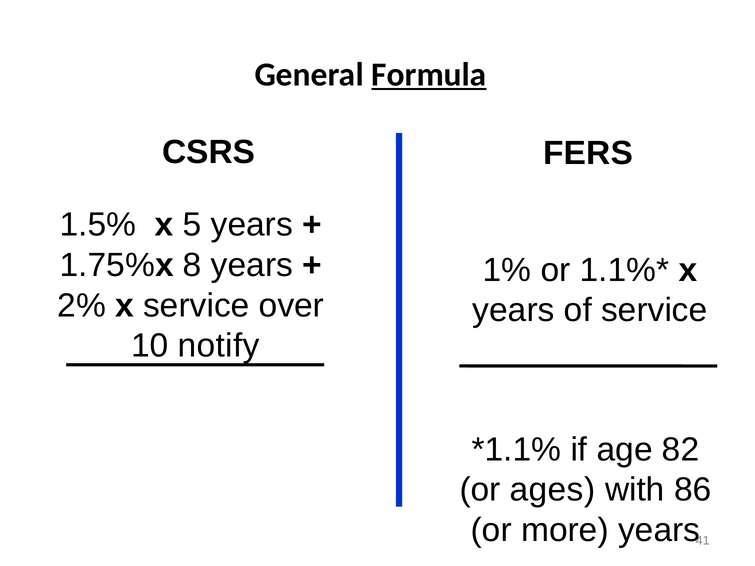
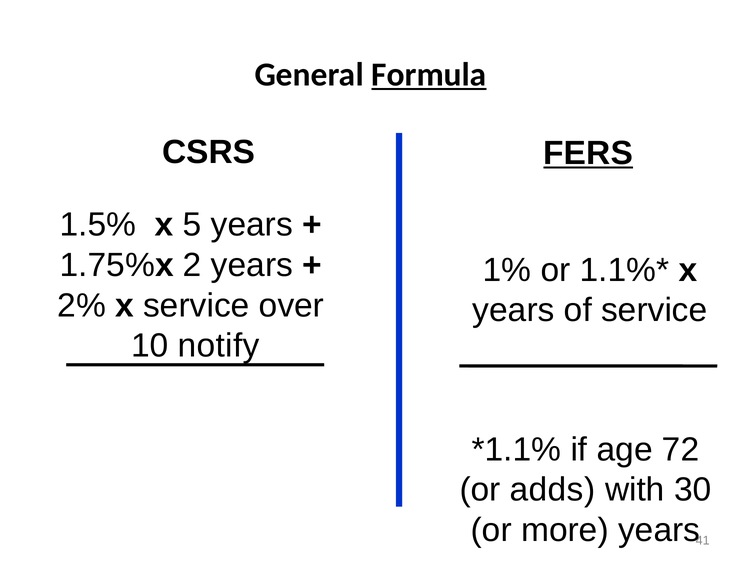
FERS underline: none -> present
8: 8 -> 2
82: 82 -> 72
ages: ages -> adds
86: 86 -> 30
